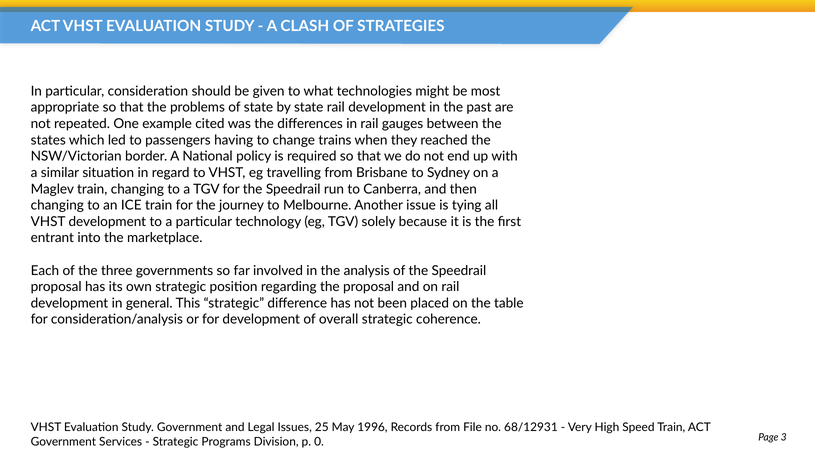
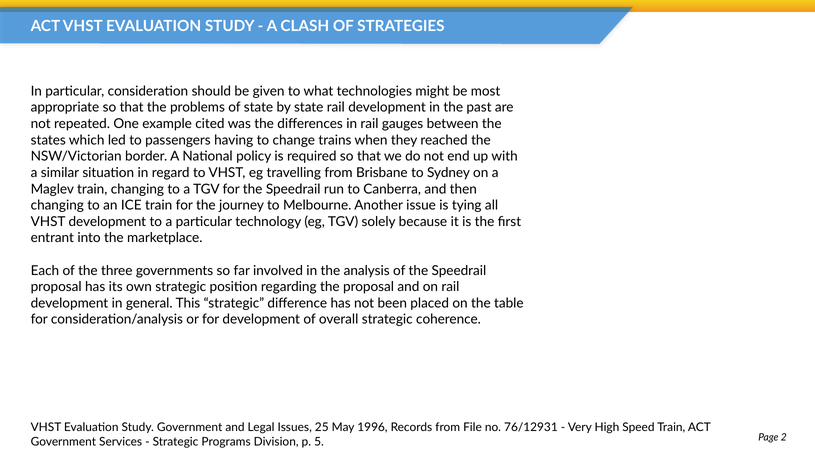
68/12931: 68/12931 -> 76/12931
0: 0 -> 5
3: 3 -> 2
